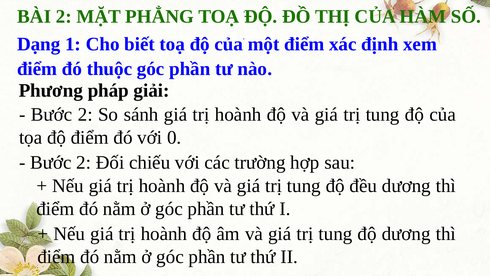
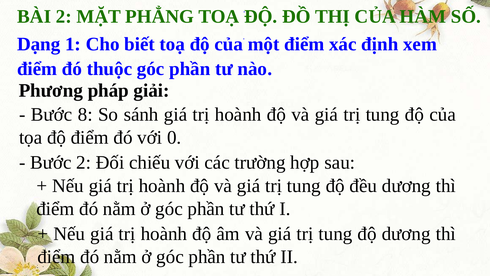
2 at (85, 114): 2 -> 8
